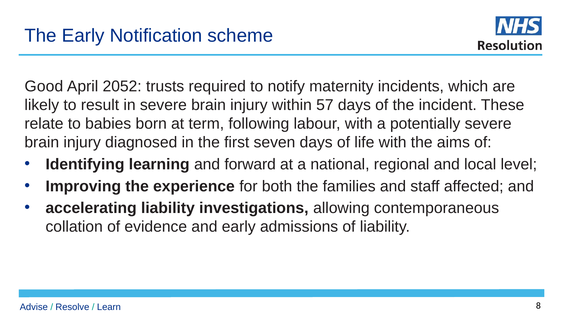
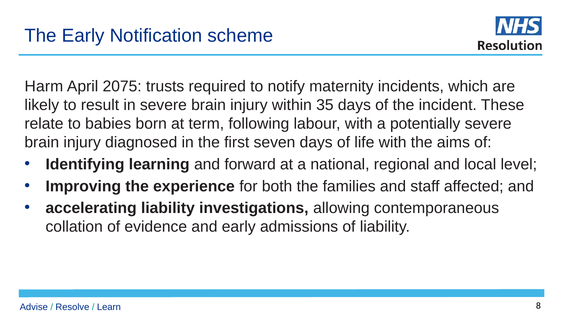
Good: Good -> Harm
2052: 2052 -> 2075
57: 57 -> 35
